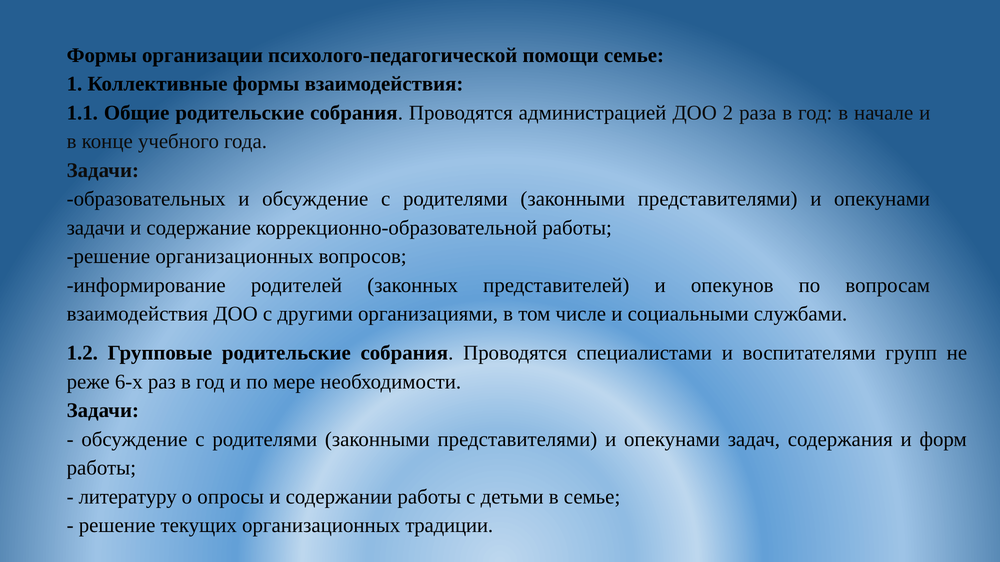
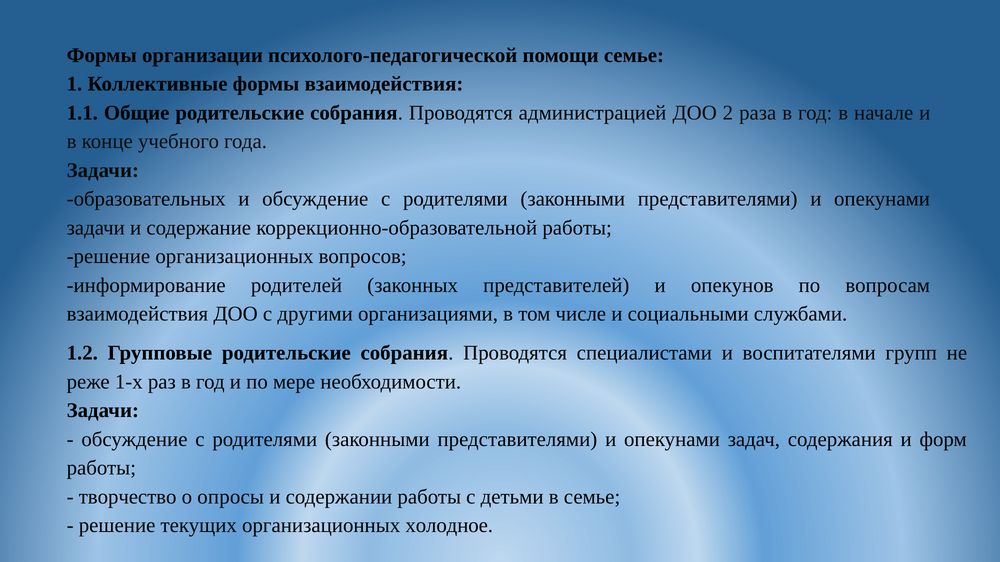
6-х: 6-х -> 1-х
литературу: литературу -> творчество
традиции: традиции -> холодное
